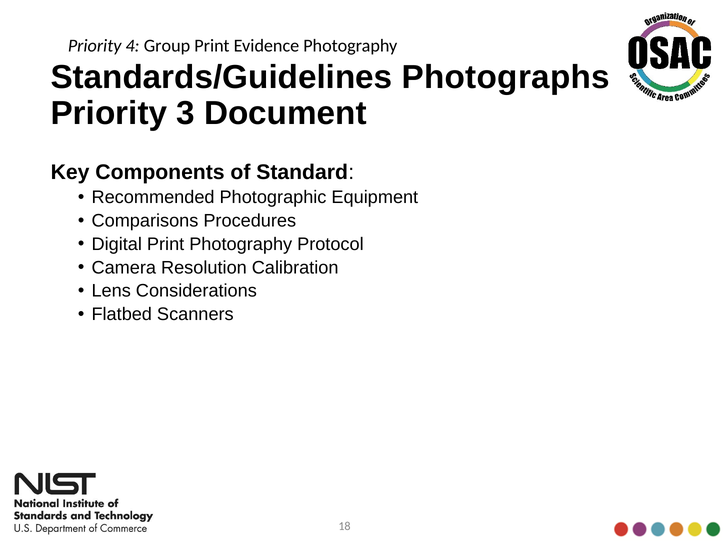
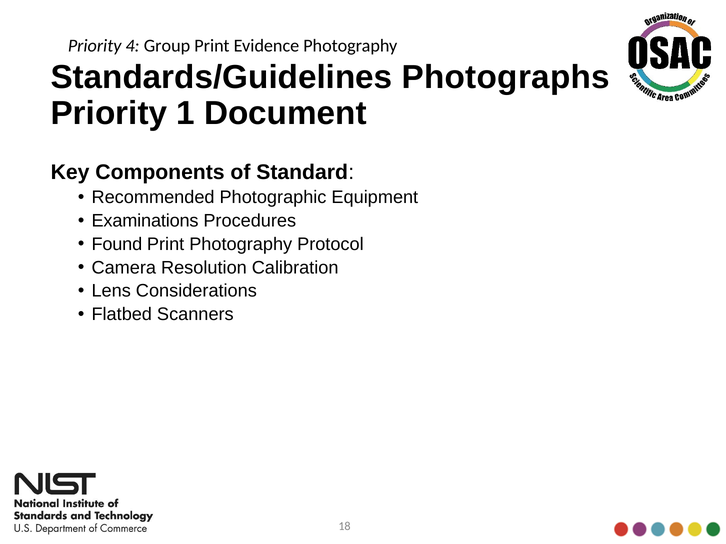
3: 3 -> 1
Comparisons: Comparisons -> Examinations
Digital: Digital -> Found
